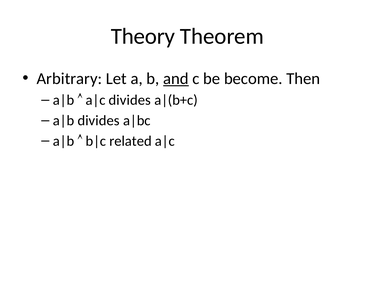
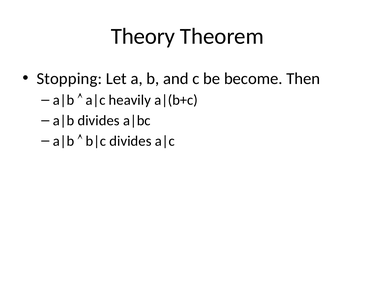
Arbitrary: Arbitrary -> Stopping
and underline: present -> none
divides at (130, 100): divides -> heavily
related at (131, 141): related -> divides
